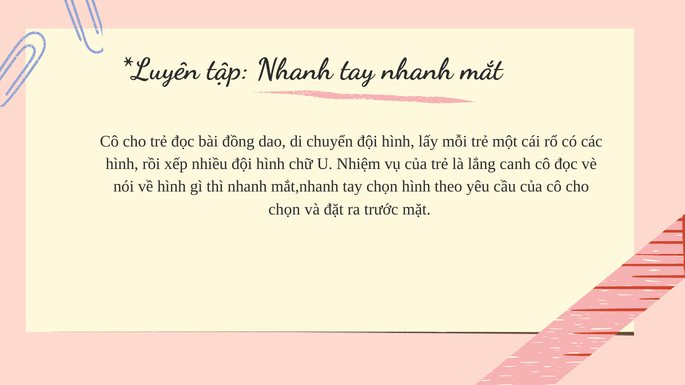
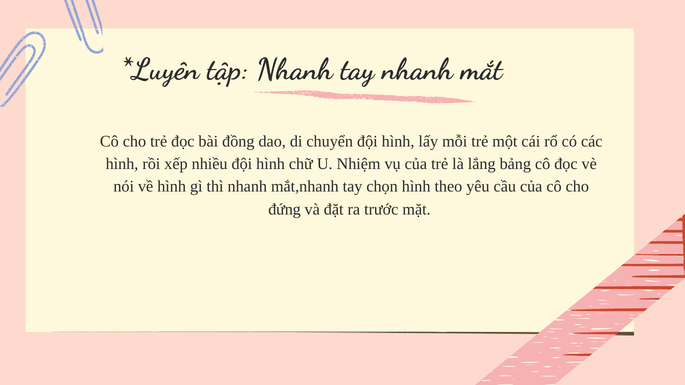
canh: canh -> bảng
chọn at (284, 209): chọn -> đứng
